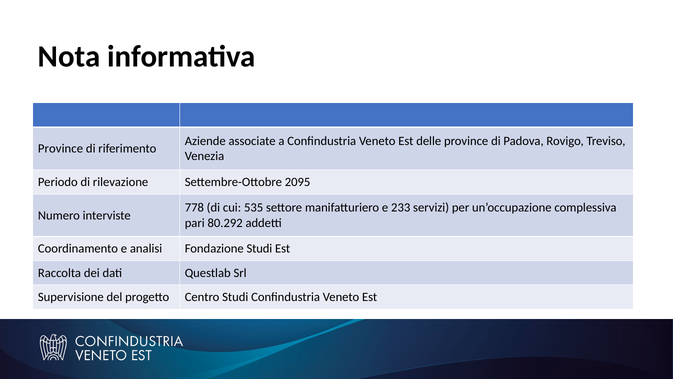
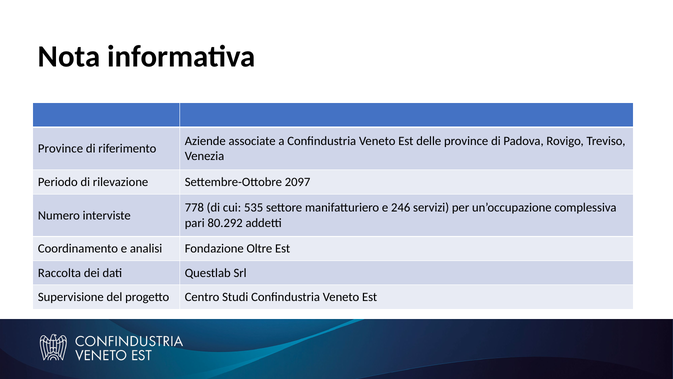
2095: 2095 -> 2097
233: 233 -> 246
Fondazione Studi: Studi -> Oltre
